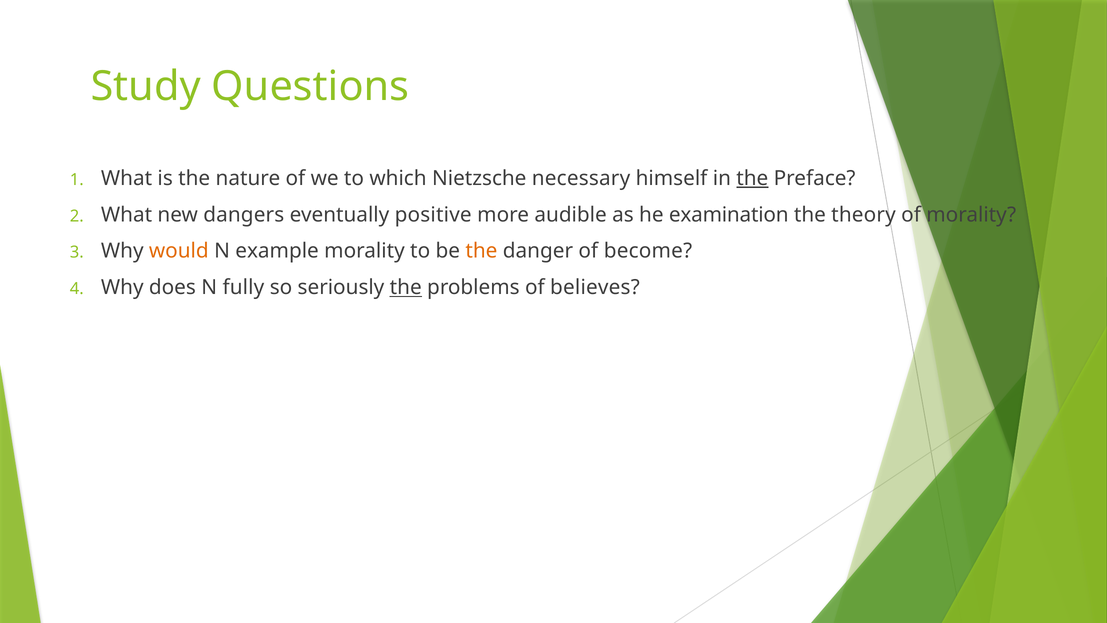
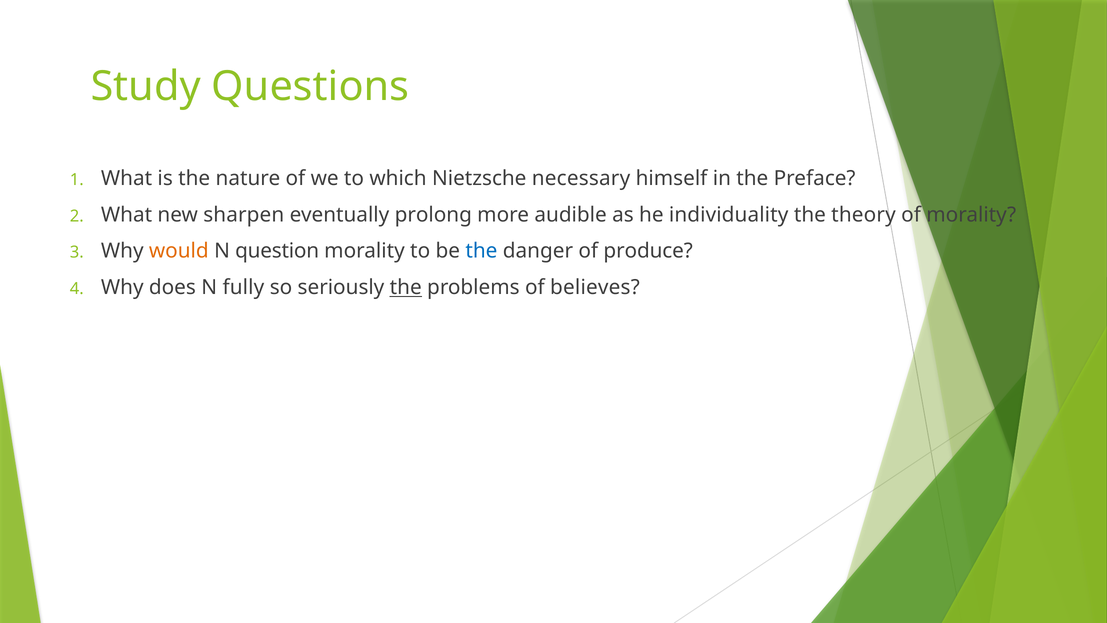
the at (752, 178) underline: present -> none
dangers: dangers -> sharpen
positive: positive -> prolong
examination: examination -> individuality
example: example -> question
the at (481, 251) colour: orange -> blue
become: become -> produce
